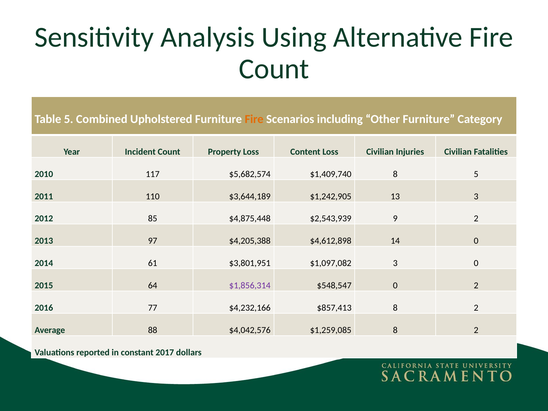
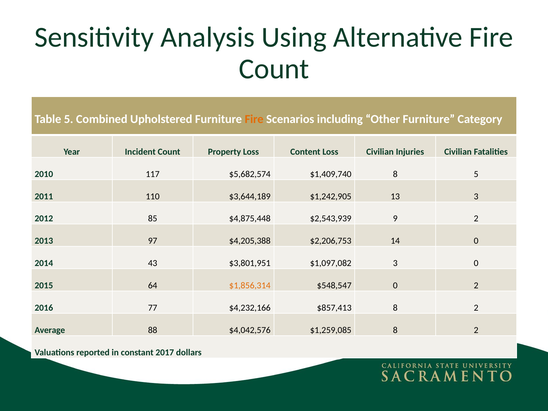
$4,612,898: $4,612,898 -> $2,206,753
61: 61 -> 43
$1,856,314 colour: purple -> orange
